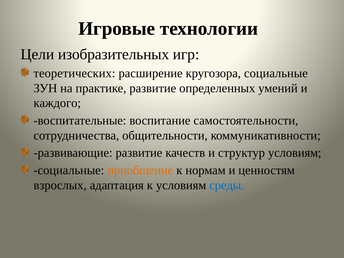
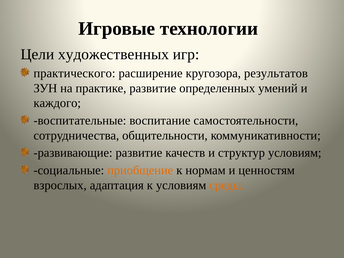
изобразительных: изобразительных -> художественных
теоретических: теоретических -> практического
кругозора социальные: социальные -> результатов
среды colour: blue -> orange
